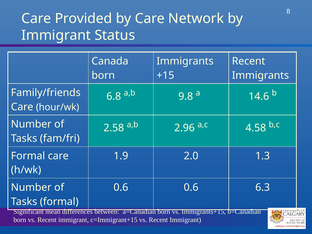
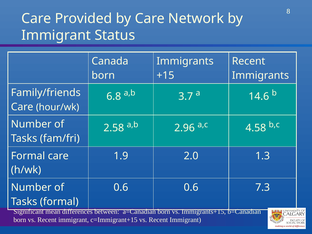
9.8: 9.8 -> 3.7
6.3: 6.3 -> 7.3
